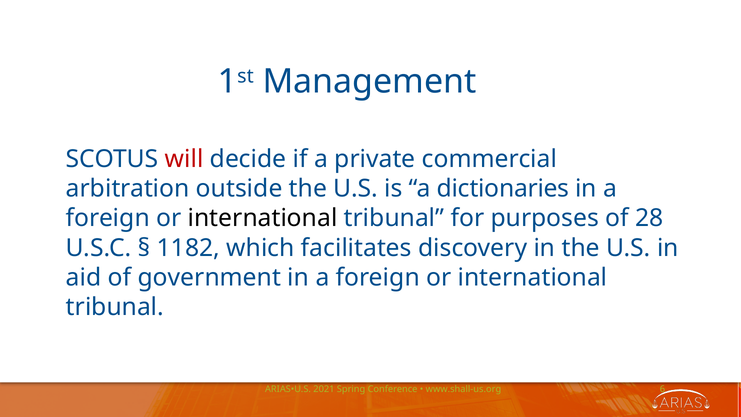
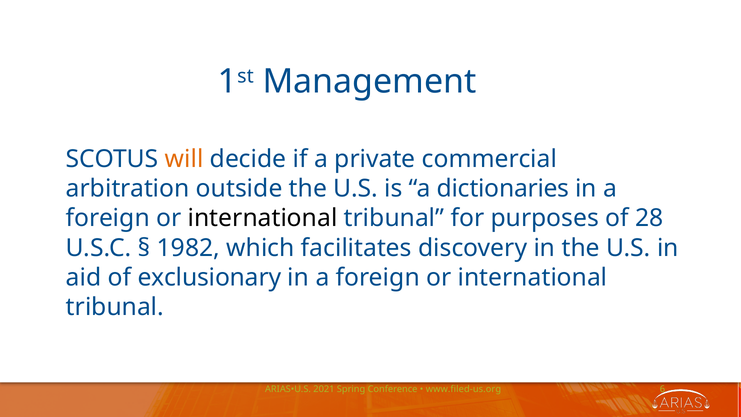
will colour: red -> orange
1182: 1182 -> 1982
government: government -> exclusionary
www.shall-us.org: www.shall-us.org -> www.filed-us.org
